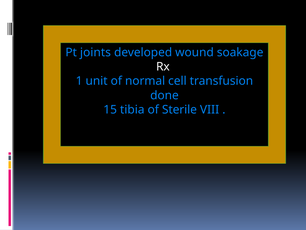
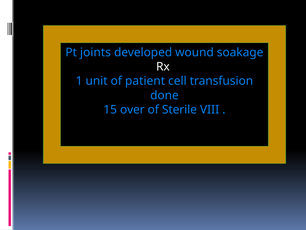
normal: normal -> patient
tibia: tibia -> over
